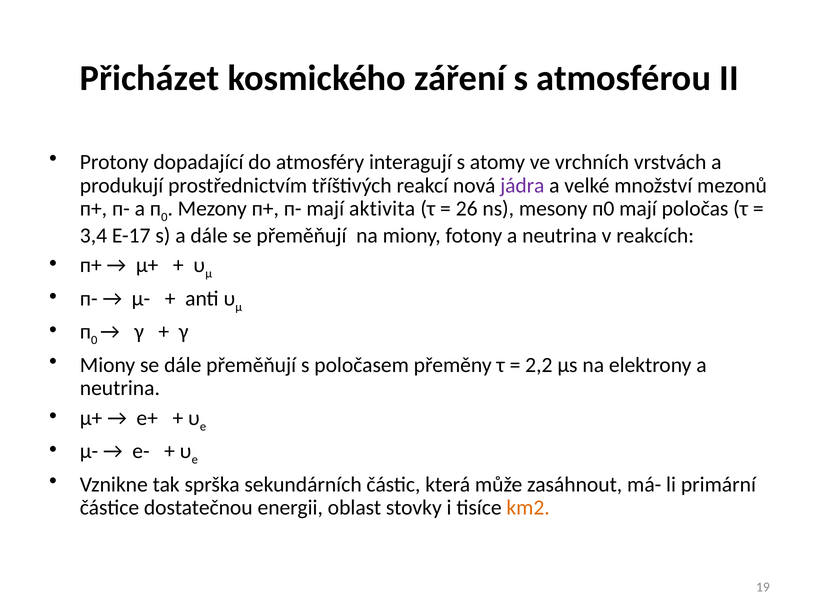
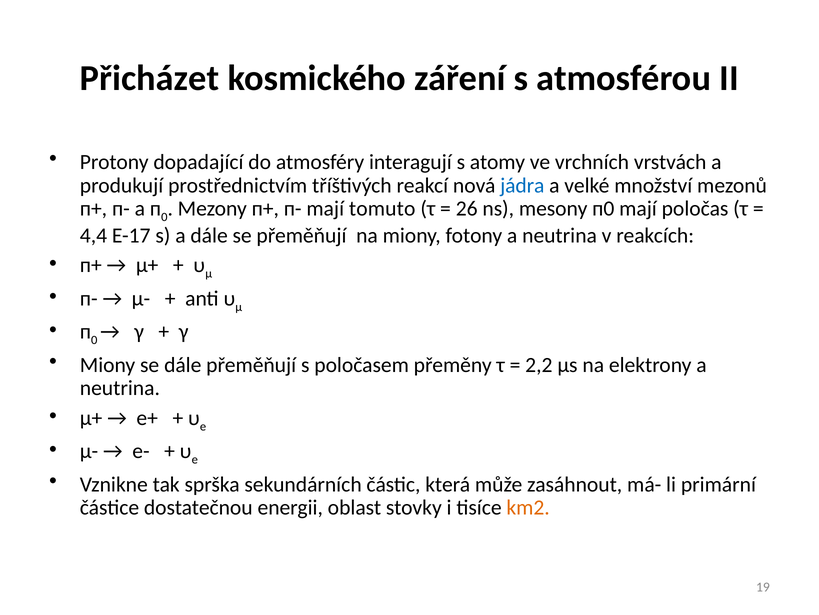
jádra colour: purple -> blue
aktivita: aktivita -> tomuto
3,4: 3,4 -> 4,4
